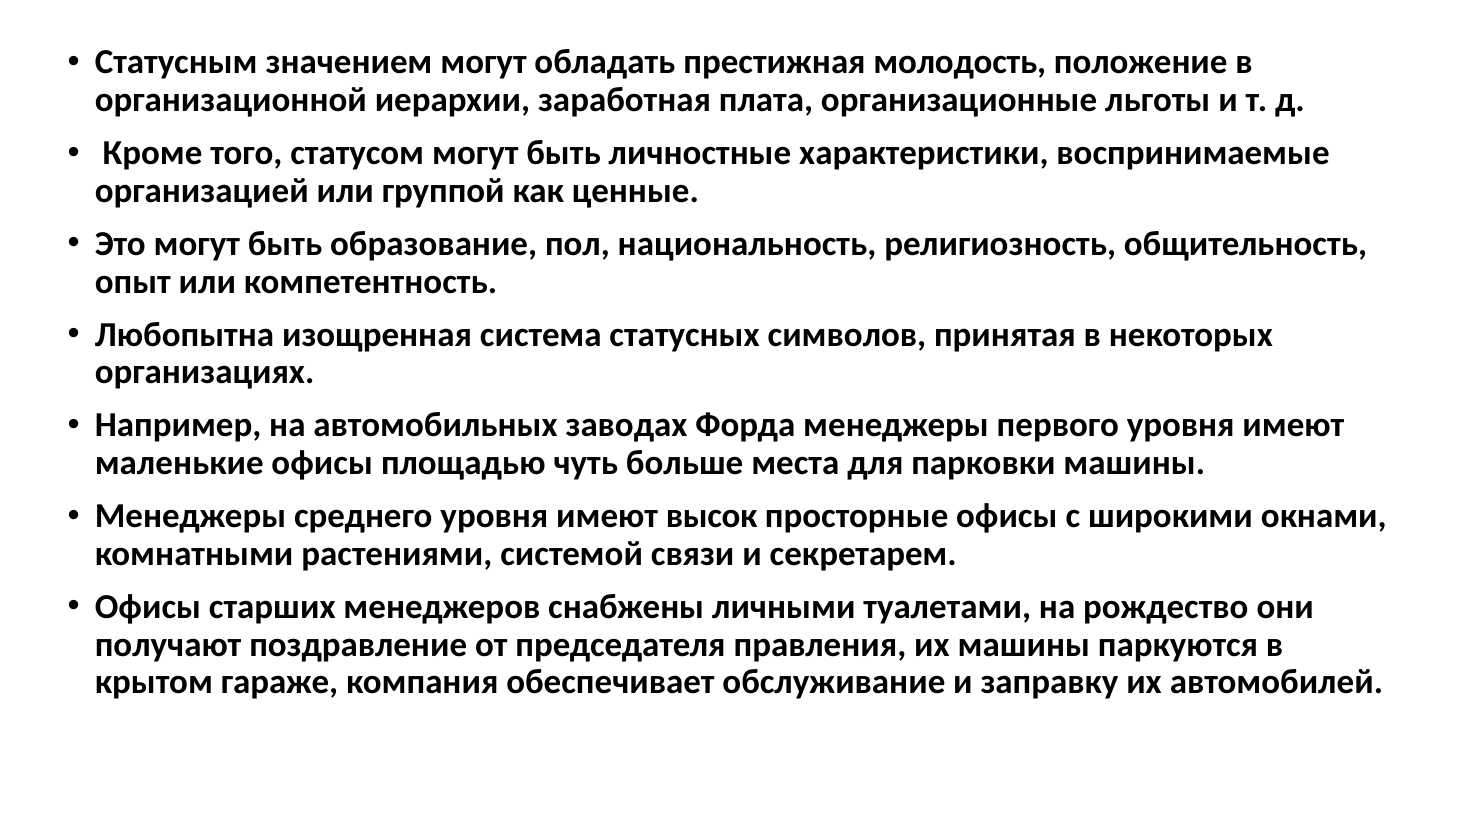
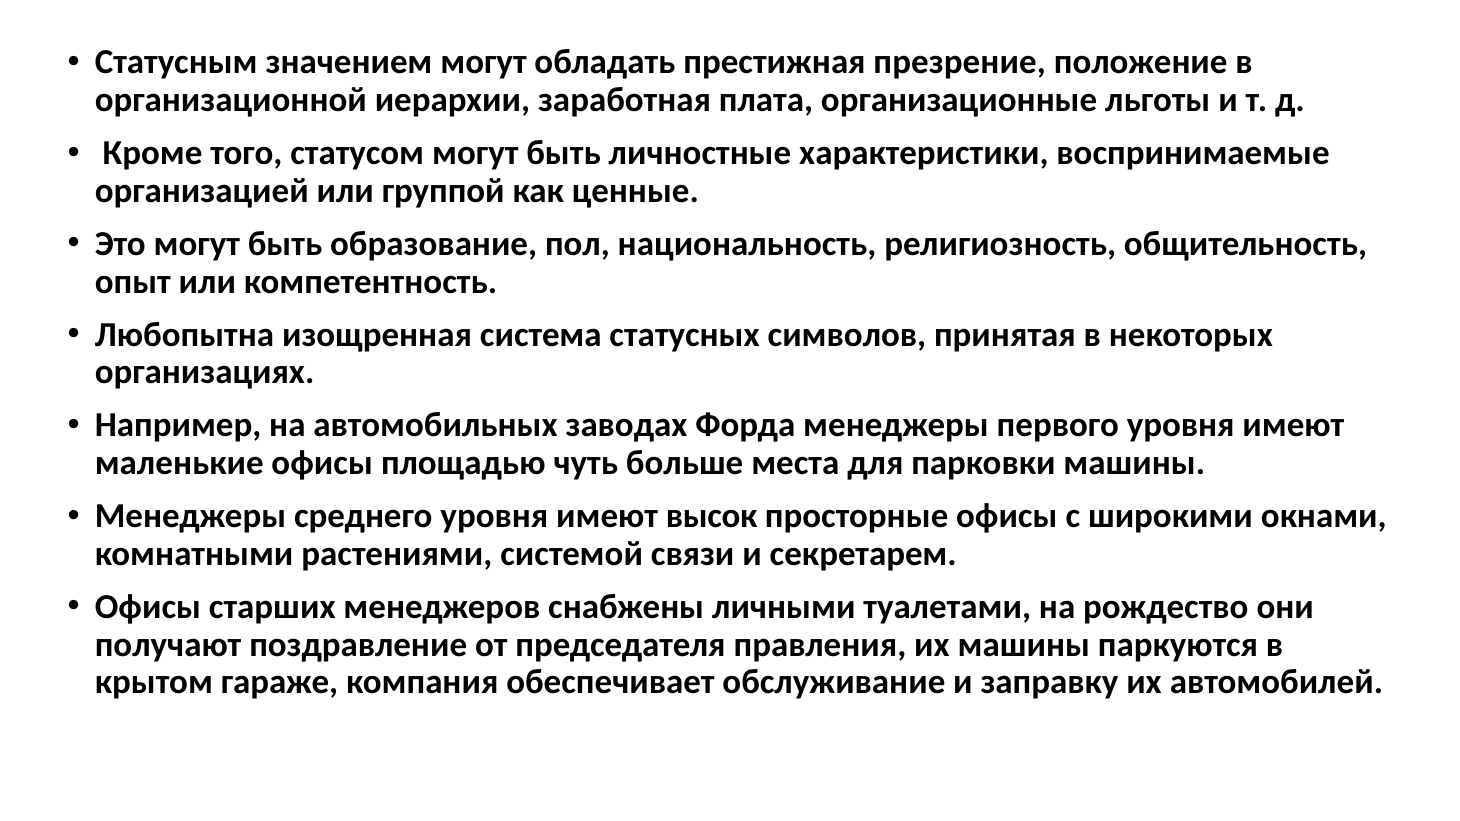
молодость: молодость -> презрение
